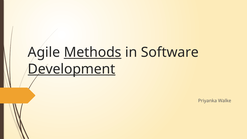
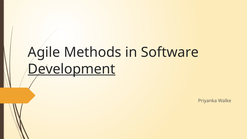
Methods underline: present -> none
